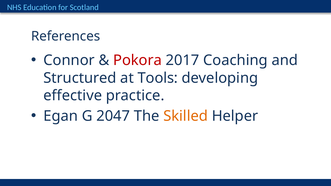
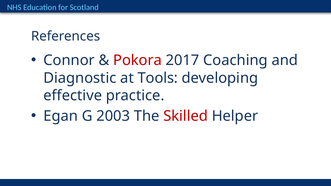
Structured: Structured -> Diagnostic
2047: 2047 -> 2003
Skilled colour: orange -> red
